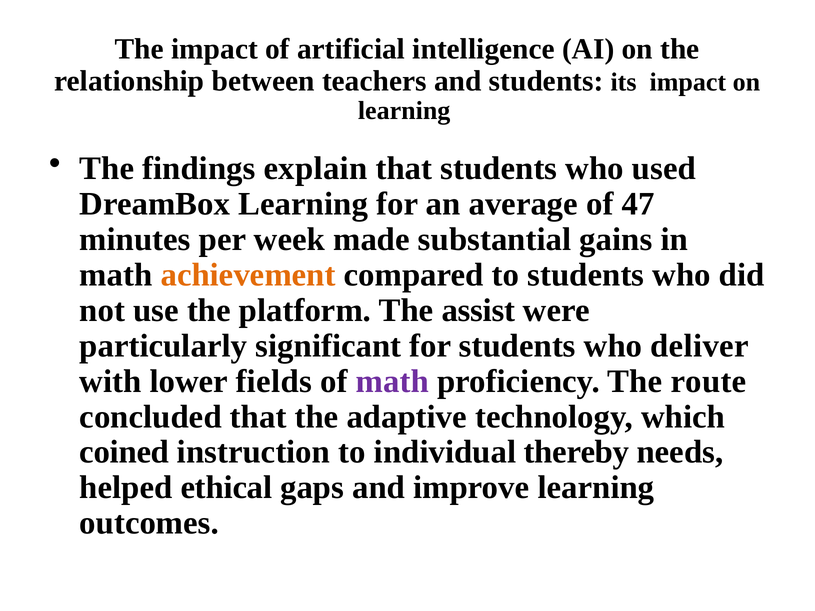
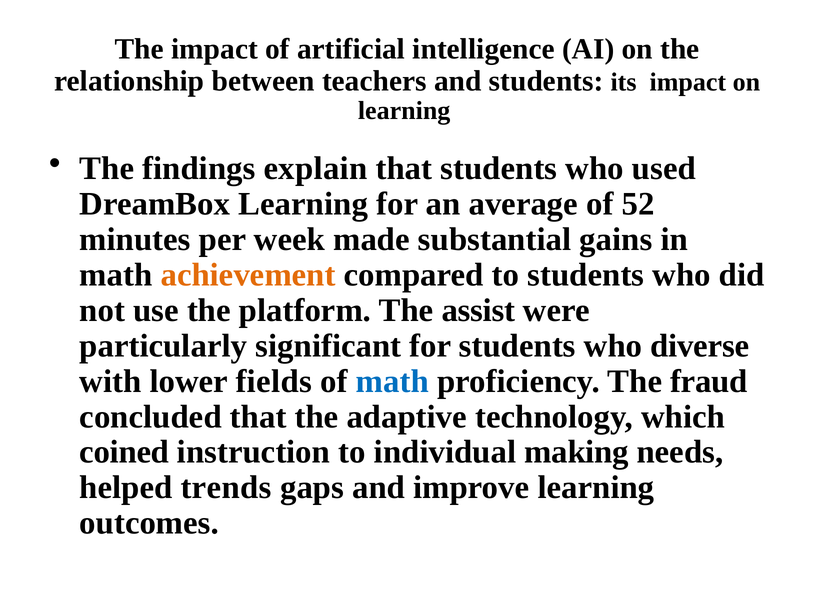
47: 47 -> 52
deliver: deliver -> diverse
math at (392, 381) colour: purple -> blue
route: route -> fraud
thereby: thereby -> making
ethical: ethical -> trends
